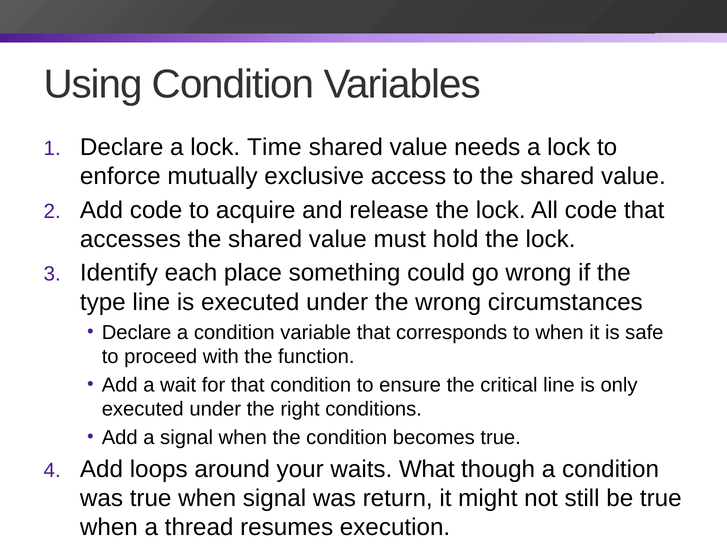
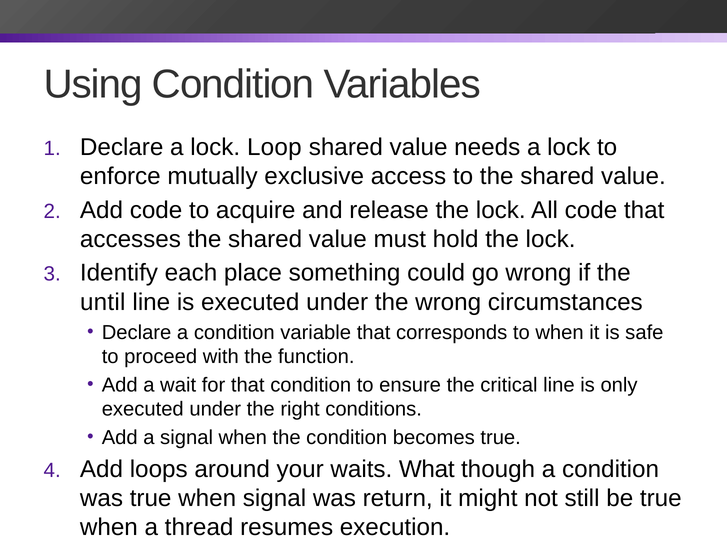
Time: Time -> Loop
type: type -> until
